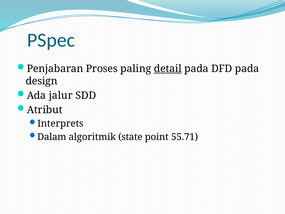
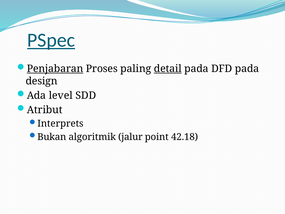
PSpec underline: none -> present
Penjabaran underline: none -> present
jalur: jalur -> level
Dalam: Dalam -> Bukan
state: state -> jalur
55.71: 55.71 -> 42.18
